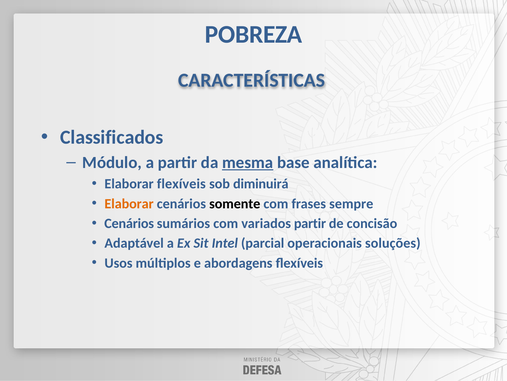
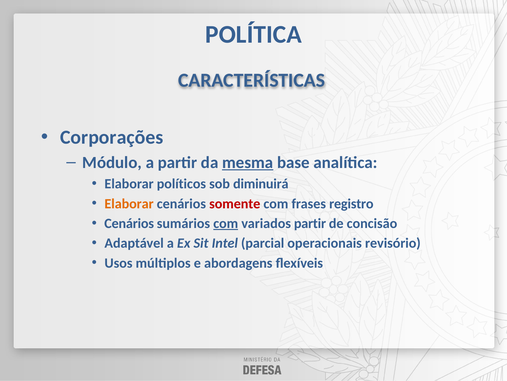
POBREZA: POBREZA -> POLÍTICA
Classificados: Classificados -> Corporações
Elaborar flexíveis: flexíveis -> políticos
somente colour: black -> red
sempre: sempre -> registro
com at (226, 223) underline: none -> present
soluções: soluções -> revisório
